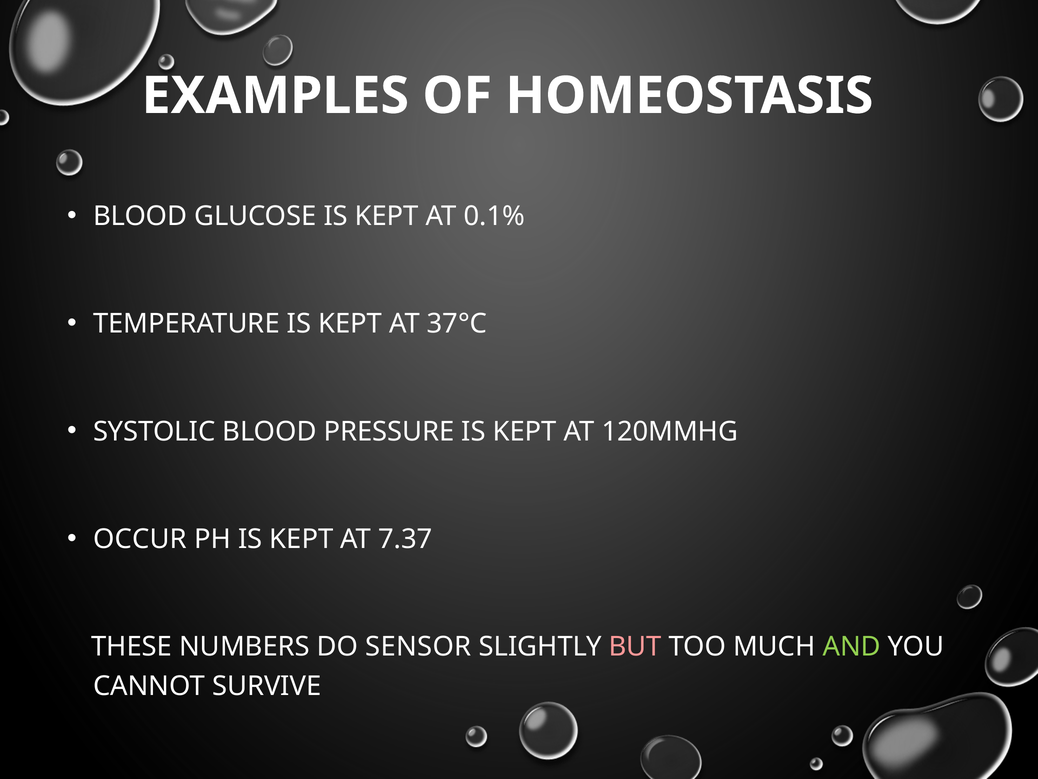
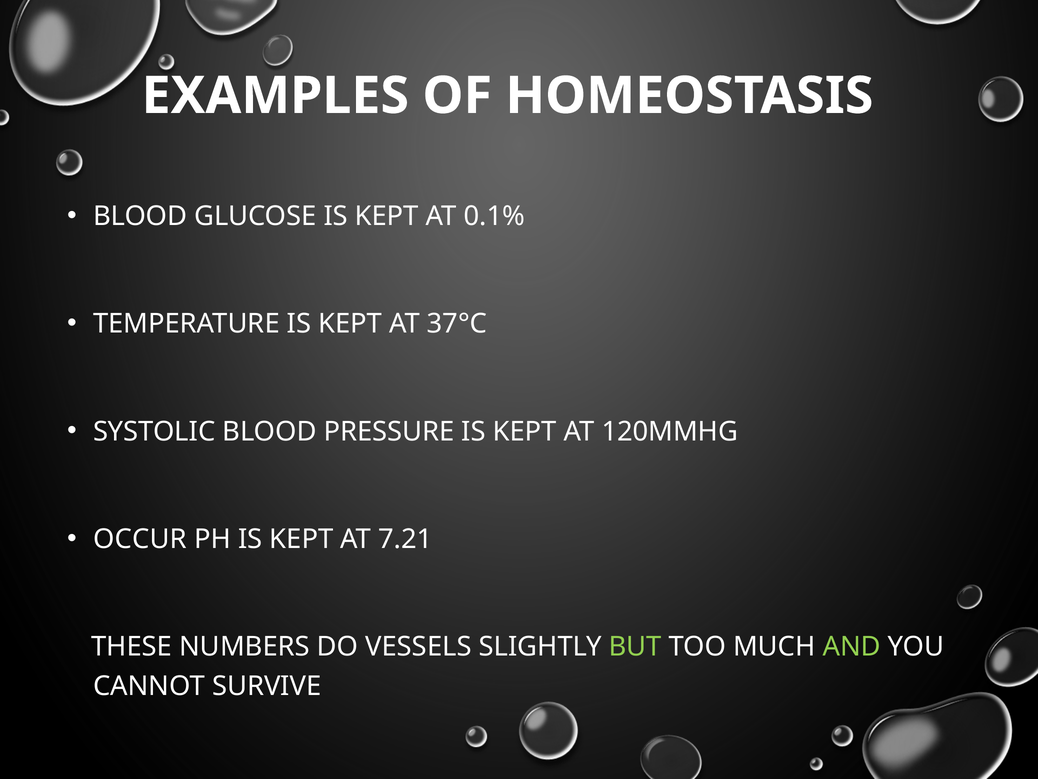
7.37: 7.37 -> 7.21
SENSOR: SENSOR -> VESSELS
BUT colour: pink -> light green
